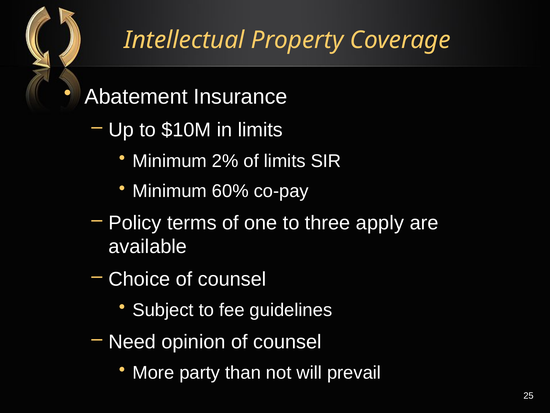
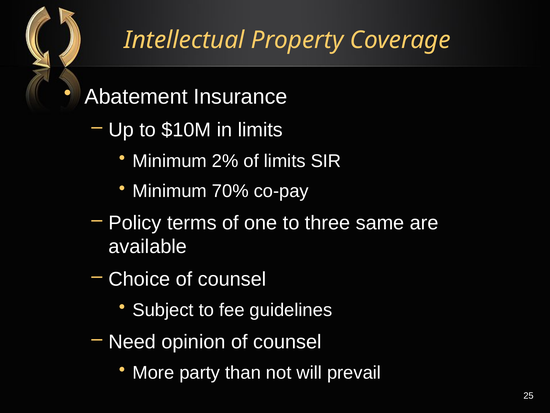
60%: 60% -> 70%
apply: apply -> same
